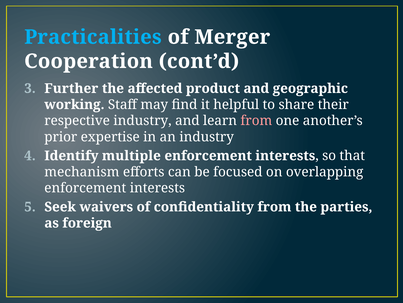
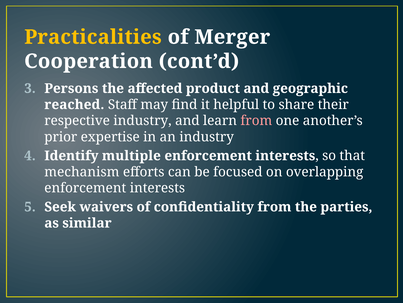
Practicalities colour: light blue -> yellow
Further: Further -> Persons
working: working -> reached
foreign: foreign -> similar
